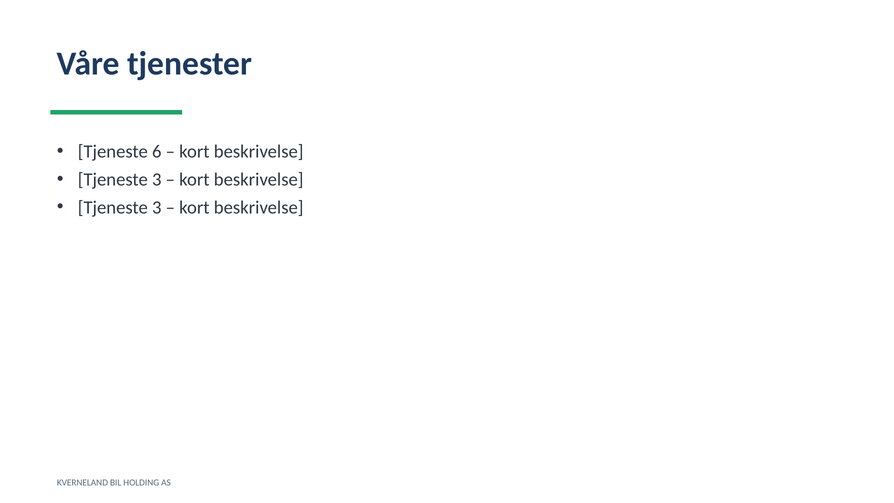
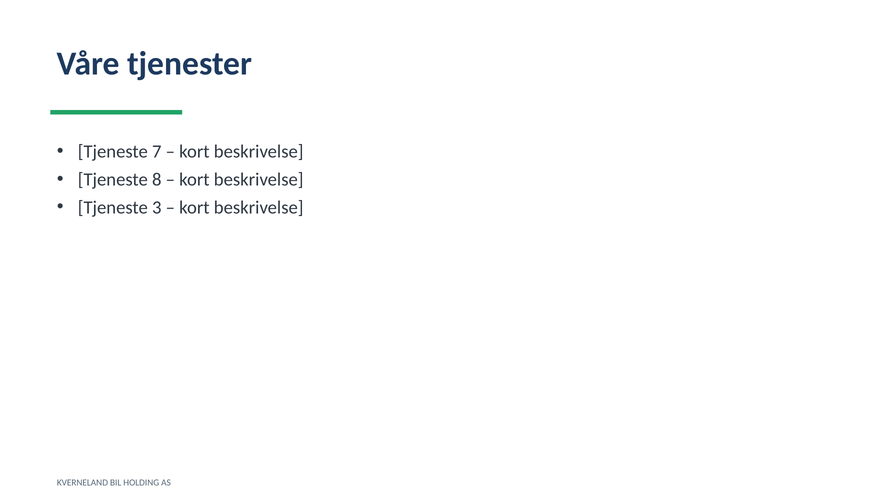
6: 6 -> 7
3 at (157, 179): 3 -> 8
